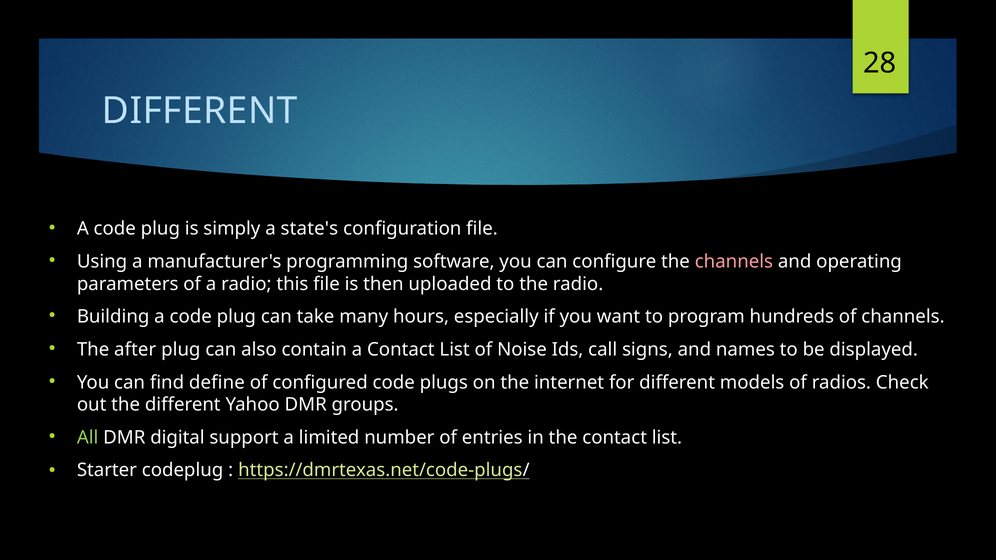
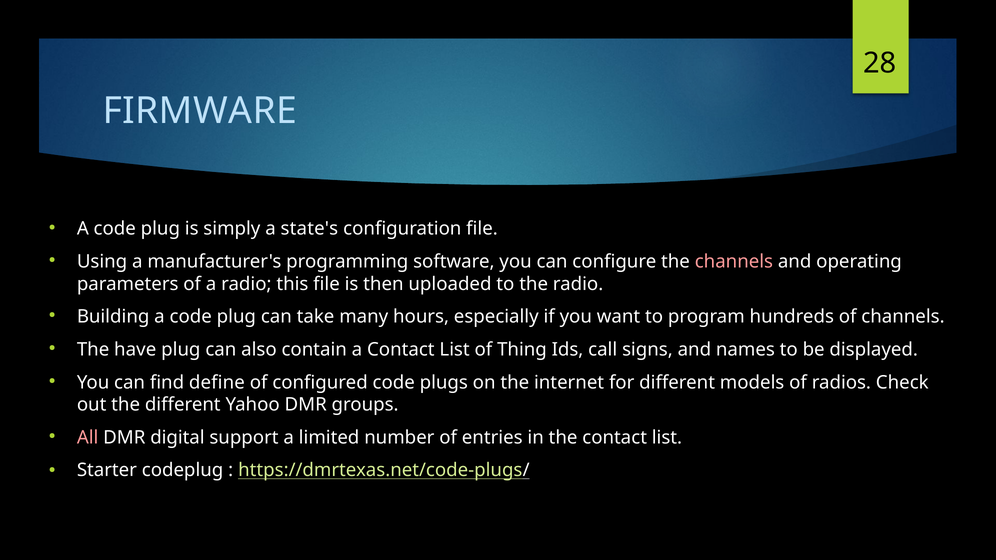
DIFFERENT at (200, 111): DIFFERENT -> FIRMWARE
after: after -> have
Noise: Noise -> Thing
All colour: light green -> pink
